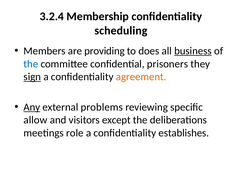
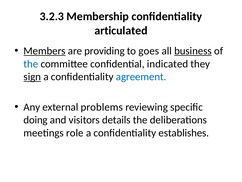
3.2.4: 3.2.4 -> 3.2.3
scheduling: scheduling -> articulated
Members underline: none -> present
does: does -> goes
prisoners: prisoners -> indicated
agreement colour: orange -> blue
Any underline: present -> none
allow: allow -> doing
except: except -> details
